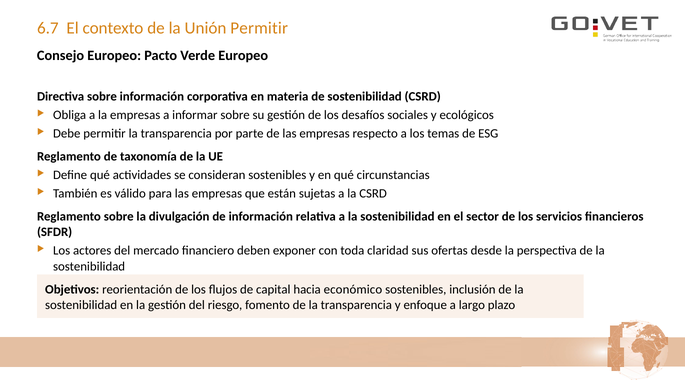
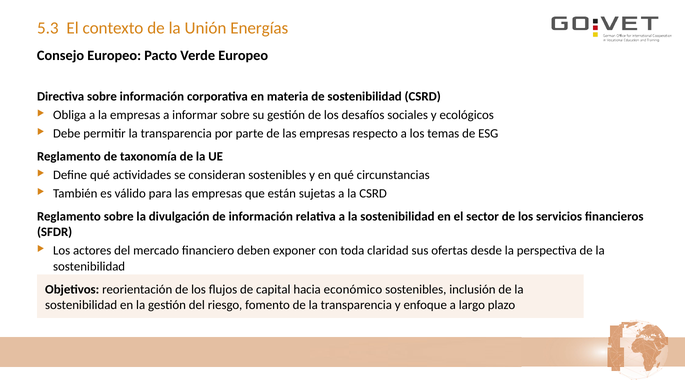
6.7: 6.7 -> 5.3
Unión Permitir: Permitir -> Energías
